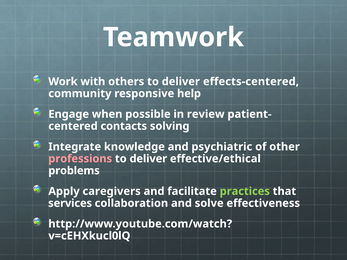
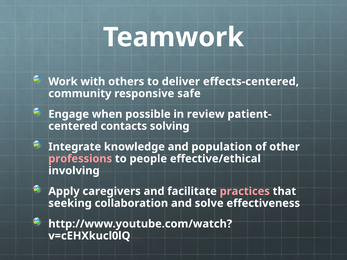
help: help -> safe
psychiatric: psychiatric -> population
deliver at (148, 159): deliver -> people
problems: problems -> involving
practices colour: light green -> pink
services: services -> seeking
